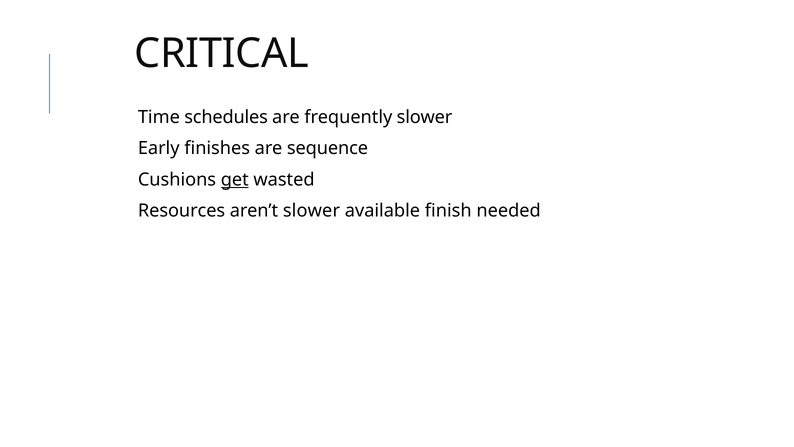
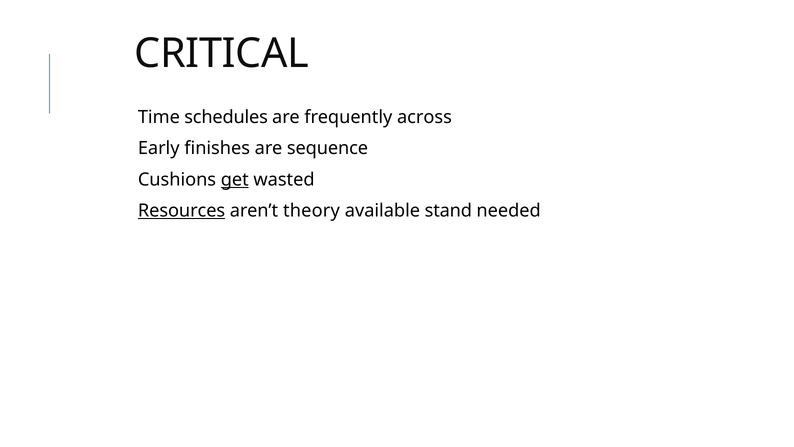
frequently slower: slower -> across
Resources underline: none -> present
aren’t slower: slower -> theory
finish: finish -> stand
